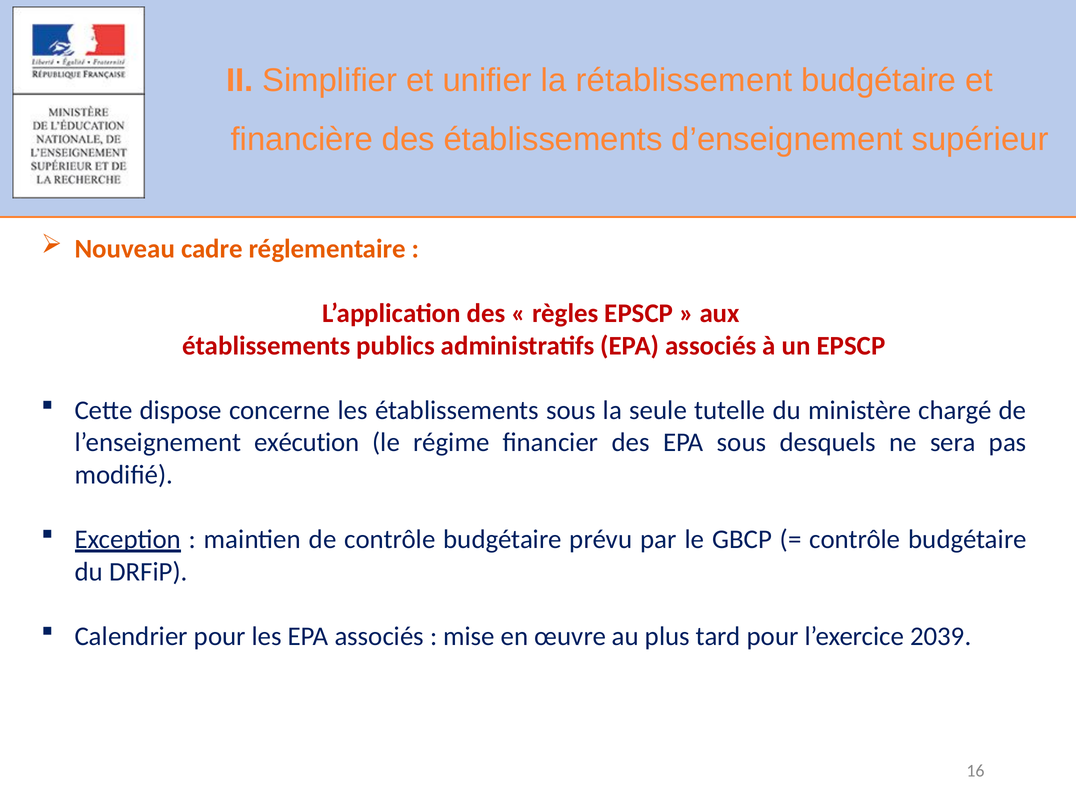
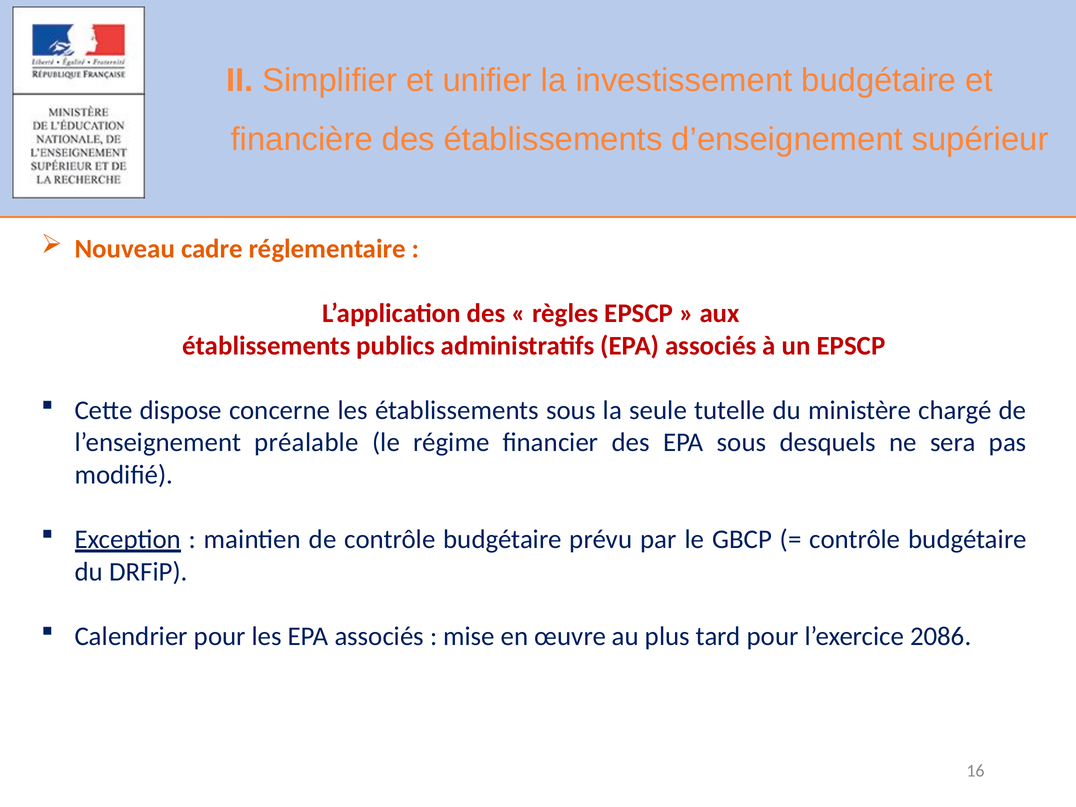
rétablissement: rétablissement -> investissement
exécution: exécution -> préalable
2039: 2039 -> 2086
